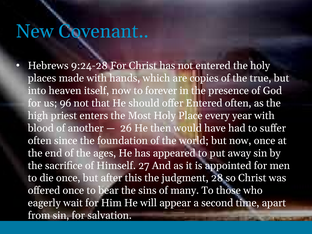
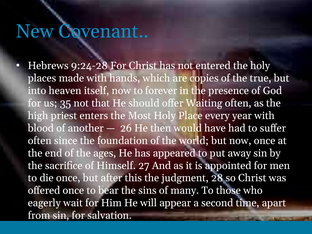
96: 96 -> 35
offer Entered: Entered -> Waiting
